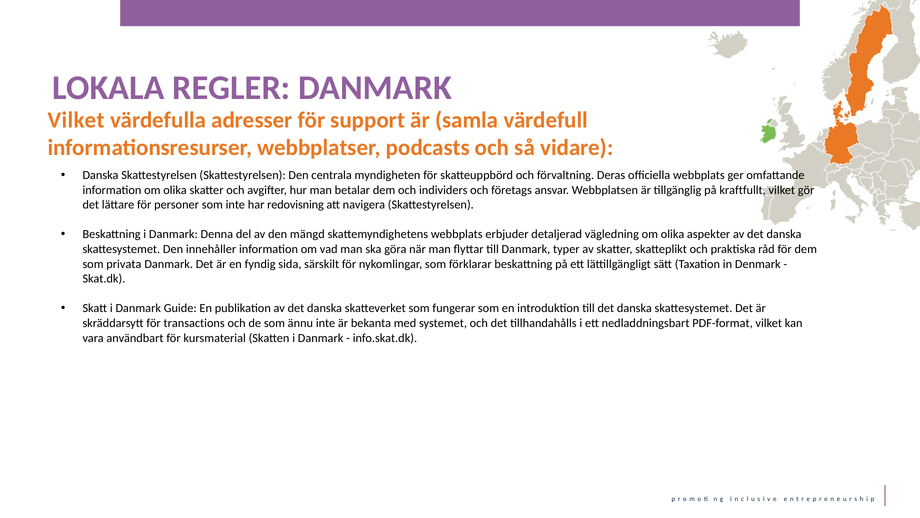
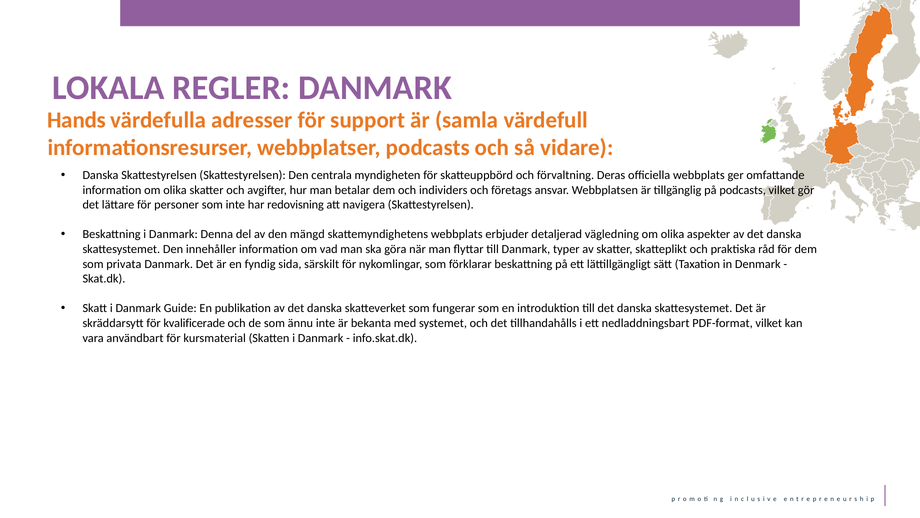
Vilket at (76, 120): Vilket -> Hands
på kraftfullt: kraftfullt -> podcasts
transactions: transactions -> kvalificerade
